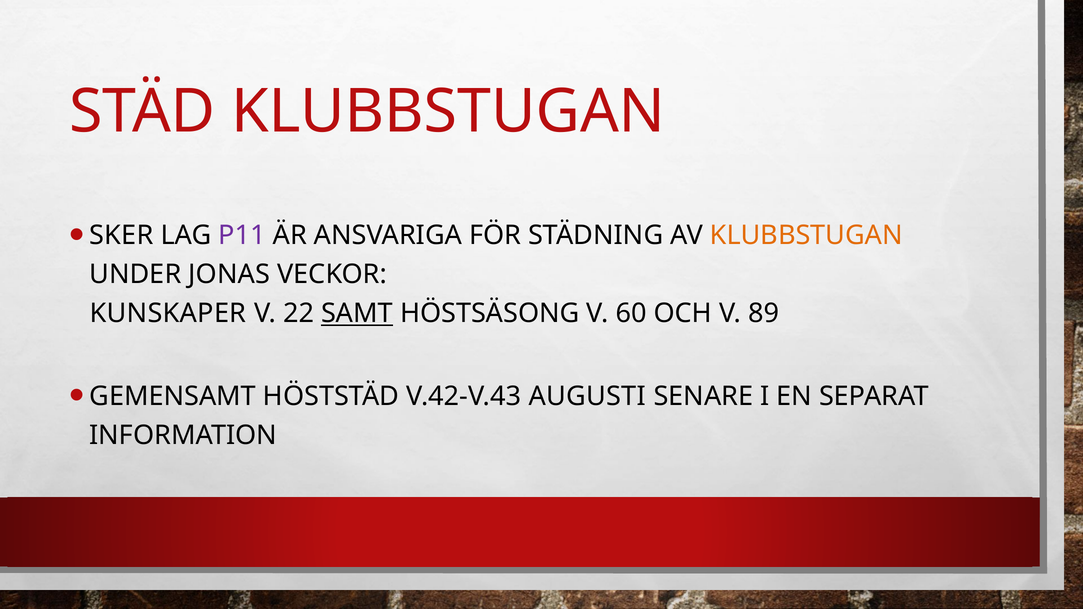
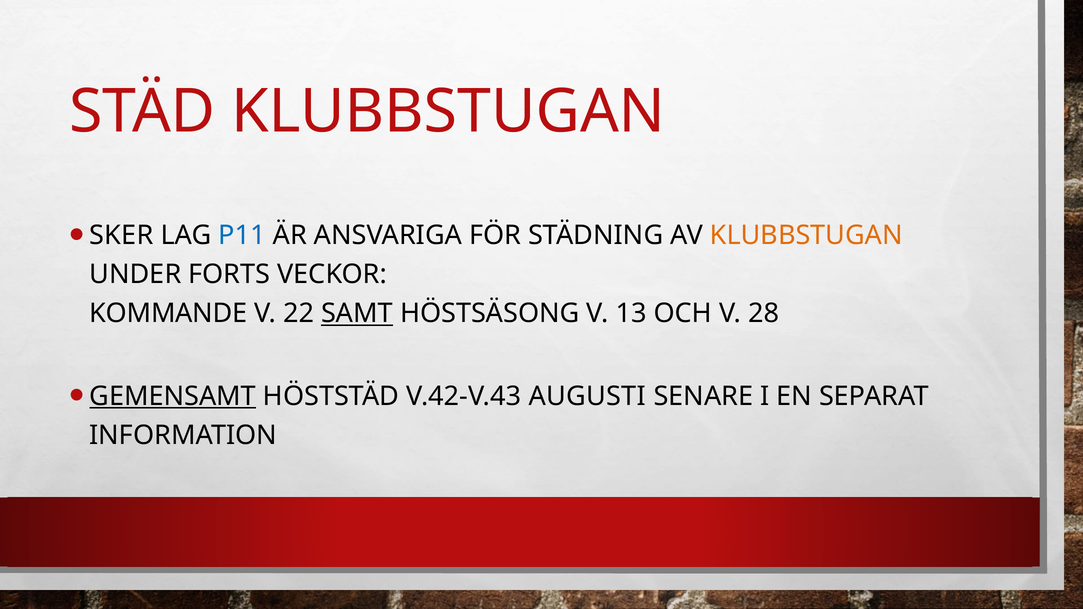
P11 colour: purple -> blue
JONAS: JONAS -> FORTS
KUNSKAPER: KUNSKAPER -> KOMMANDE
60: 60 -> 13
89: 89 -> 28
GEMENSAMT underline: none -> present
